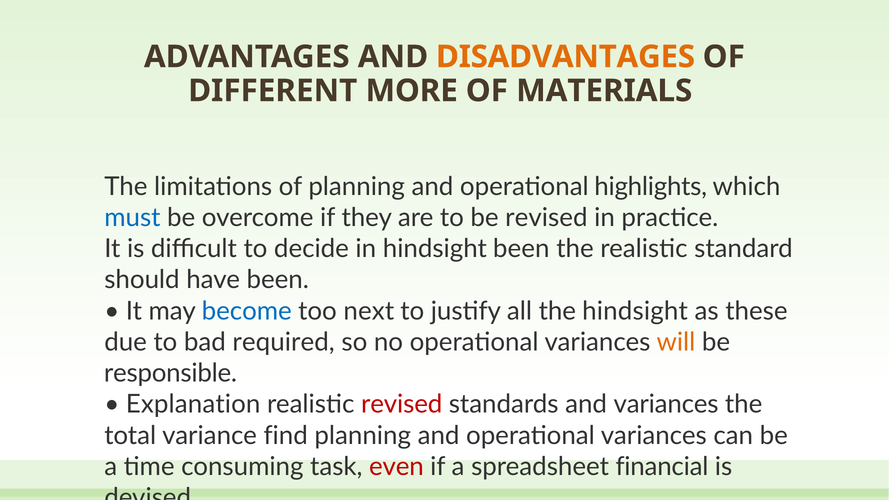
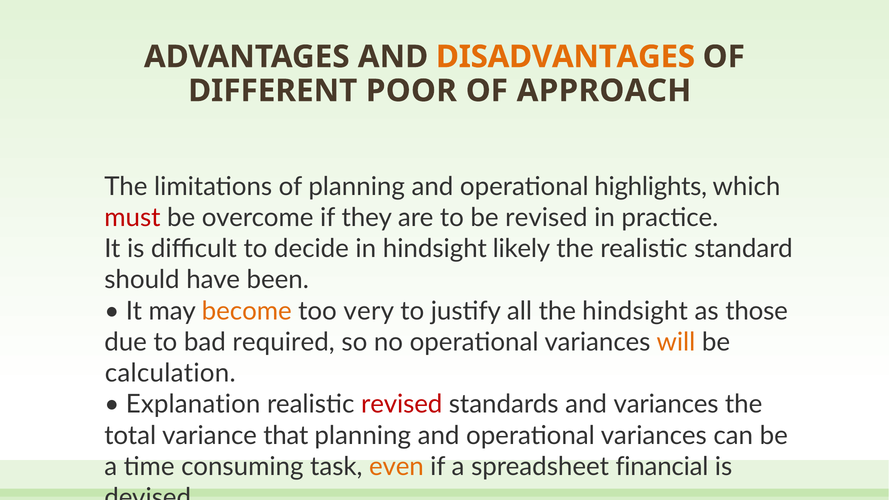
MORE: MORE -> POOR
MATERIALS: MATERIALS -> APPROACH
must colour: blue -> red
hindsight been: been -> likely
become colour: blue -> orange
next: next -> very
these: these -> those
responsible: responsible -> calculation
find: find -> that
even colour: red -> orange
